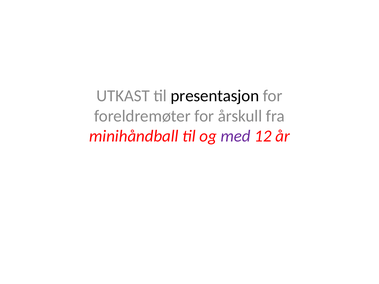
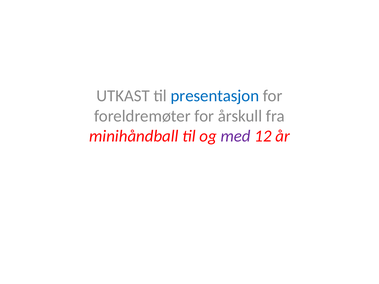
presentasjon colour: black -> blue
